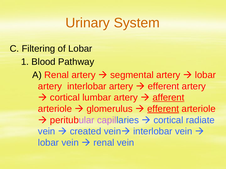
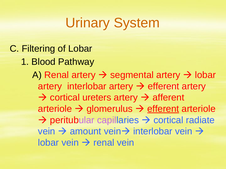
lumbar: lumbar -> ureters
afferent underline: present -> none
created: created -> amount
